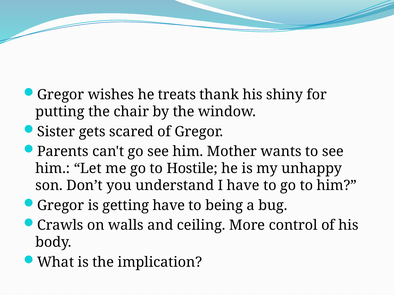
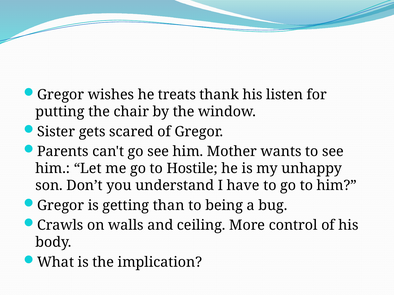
shiny: shiny -> listen
getting have: have -> than
